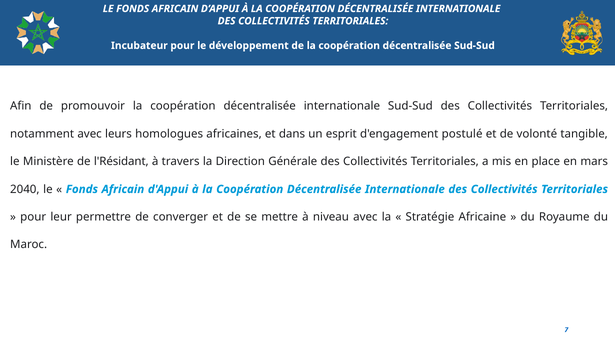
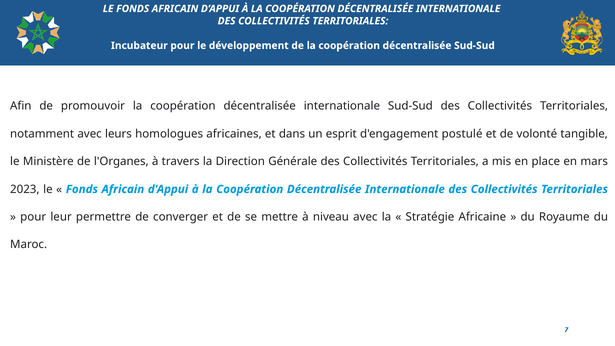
l'Résidant: l'Résidant -> l'Organes
2040: 2040 -> 2023
